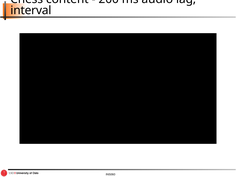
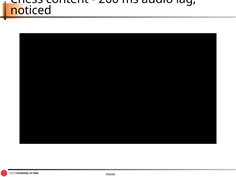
interval: interval -> noticed
